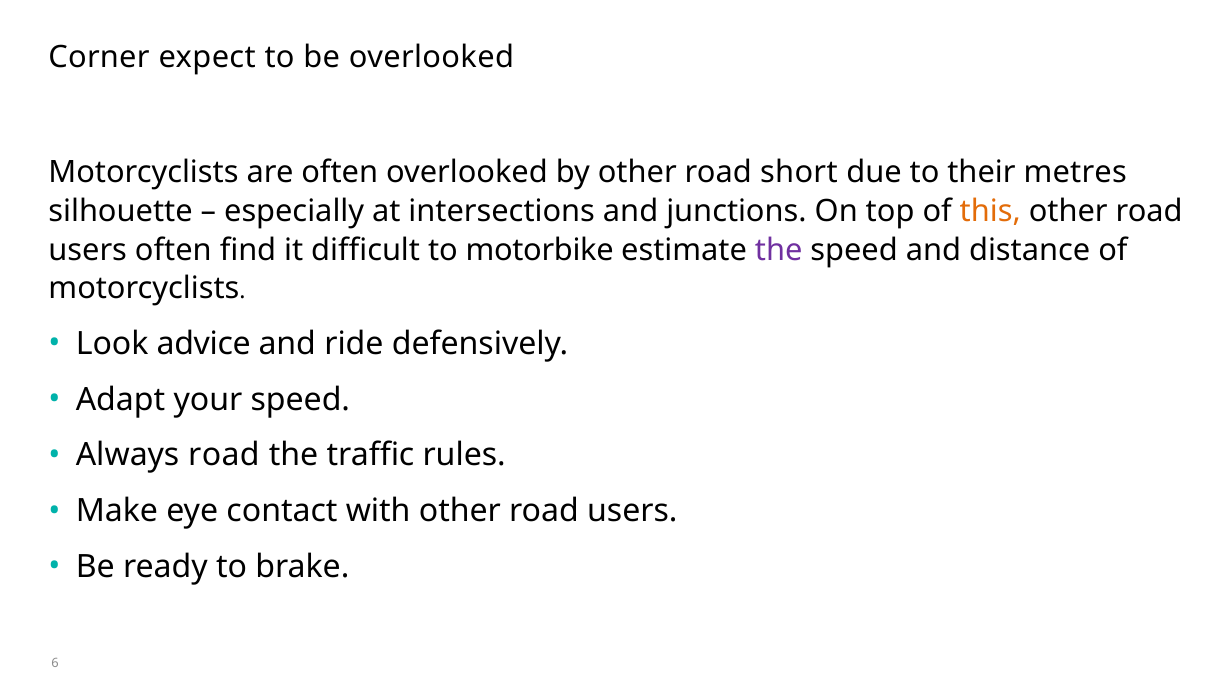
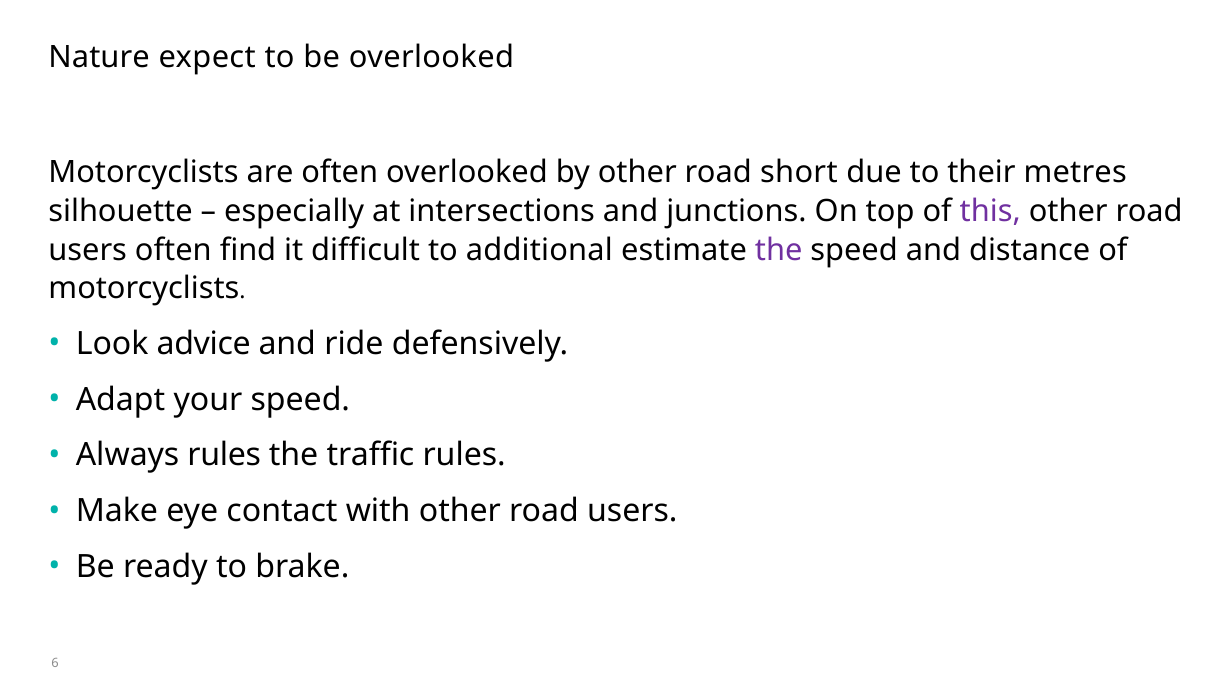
Corner: Corner -> Nature
this colour: orange -> purple
motorbike: motorbike -> additional
Always road: road -> rules
